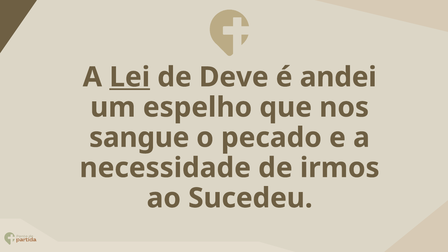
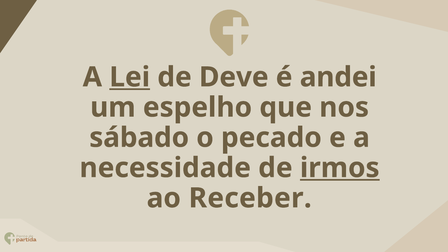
sangue: sangue -> sábado
irmos underline: none -> present
Sucedeu: Sucedeu -> Receber
